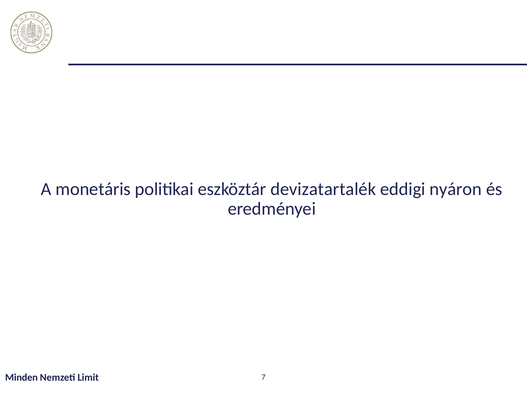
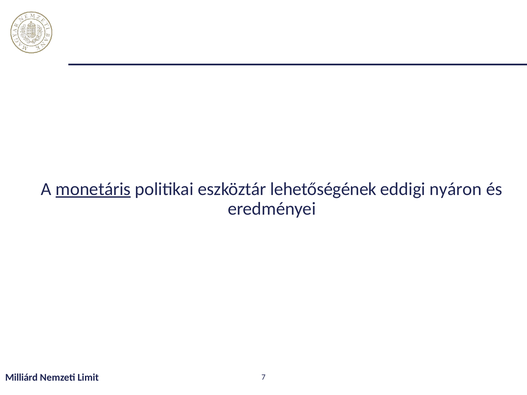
monetáris underline: none -> present
devizatartalék: devizatartalék -> lehetőségének
Minden: Minden -> Milliárd
